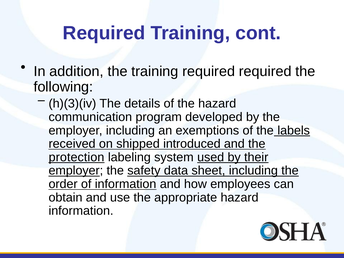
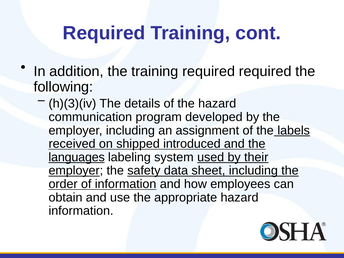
exemptions: exemptions -> assignment
protection: protection -> languages
